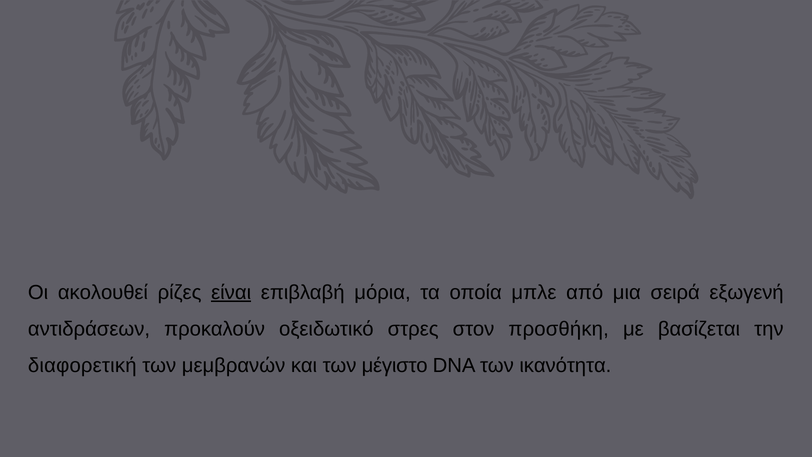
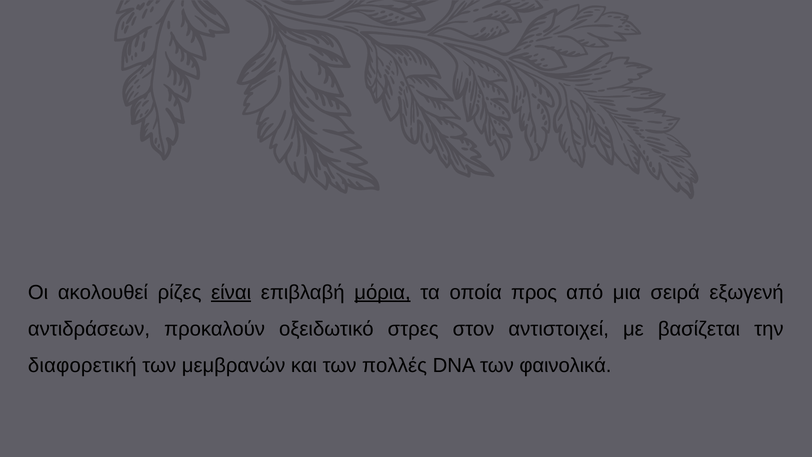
μόρια underline: none -> present
μπλε: μπλε -> προς
προσθήκη: προσθήκη -> αντιστοιχεί
μέγιστο: μέγιστο -> πολλές
ικανότητα: ικανότητα -> φαινολικά
